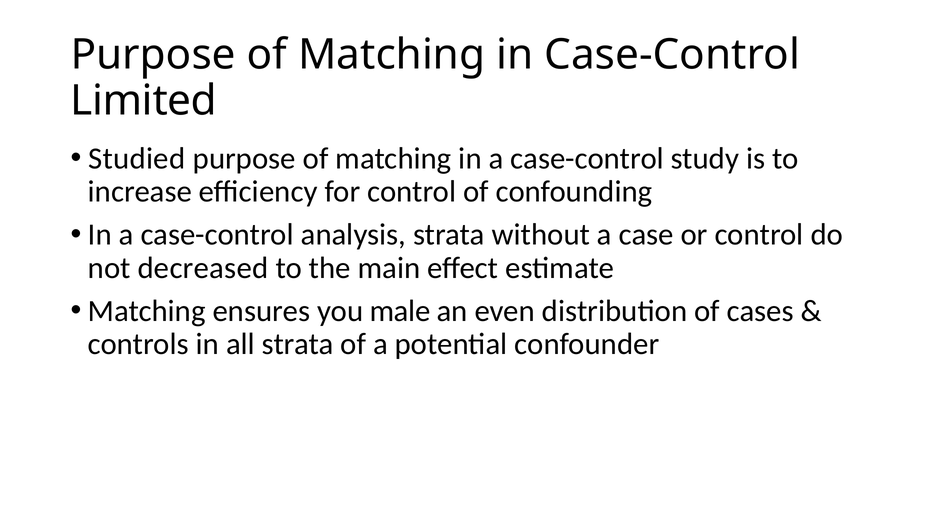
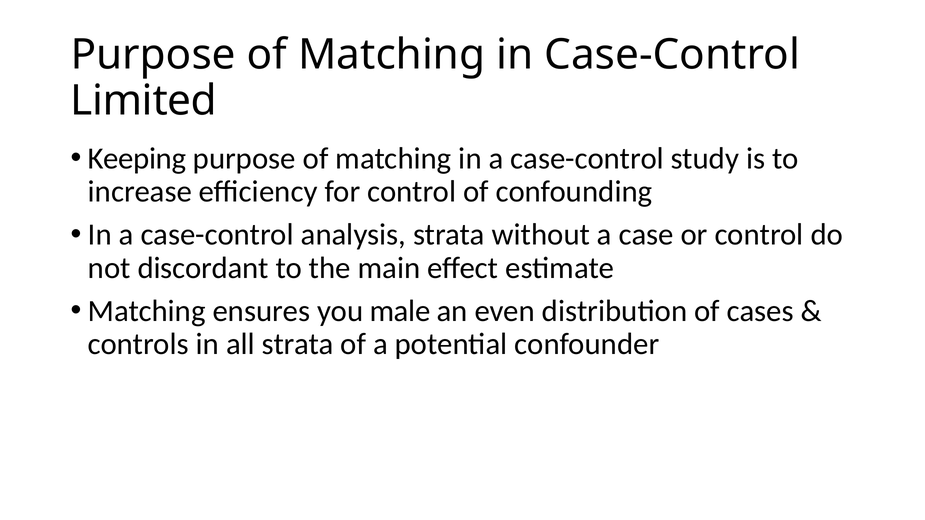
Studied: Studied -> Keeping
decreased: decreased -> discordant
